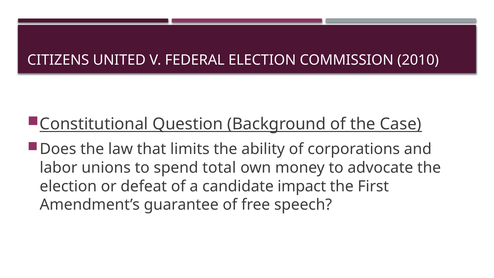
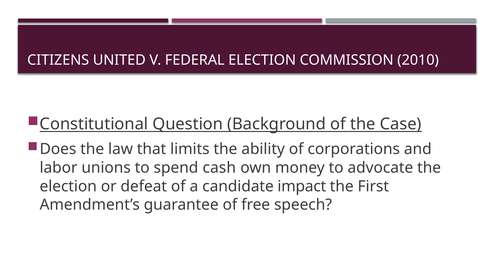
total: total -> cash
